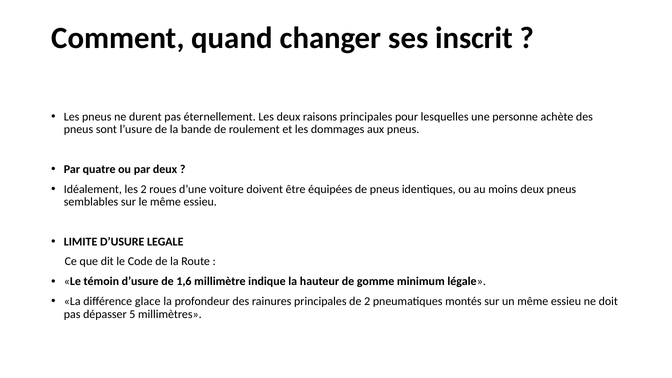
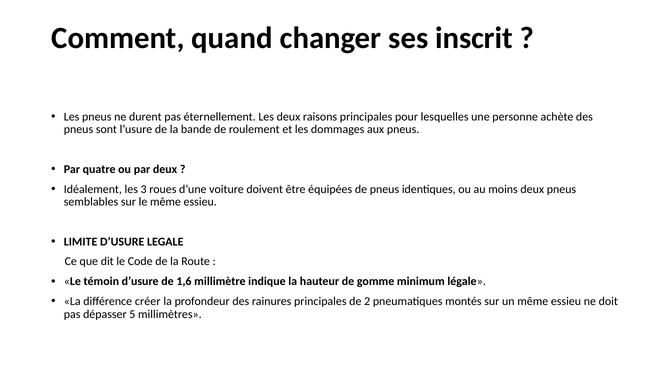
les 2: 2 -> 3
glace: glace -> créer
